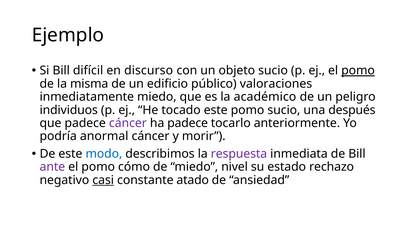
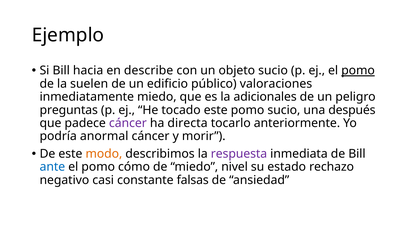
difícil: difícil -> hacia
discurso: discurso -> describe
misma: misma -> suelen
académico: académico -> adicionales
individuos: individuos -> preguntas
ha padece: padece -> directa
modo colour: blue -> orange
ante colour: purple -> blue
casi underline: present -> none
atado: atado -> falsas
